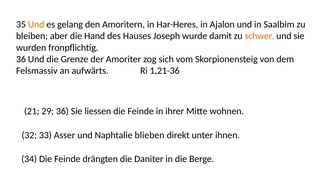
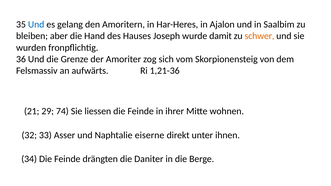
Und at (36, 24) colour: orange -> blue
29 36: 36 -> 74
blieben: blieben -> eiserne
